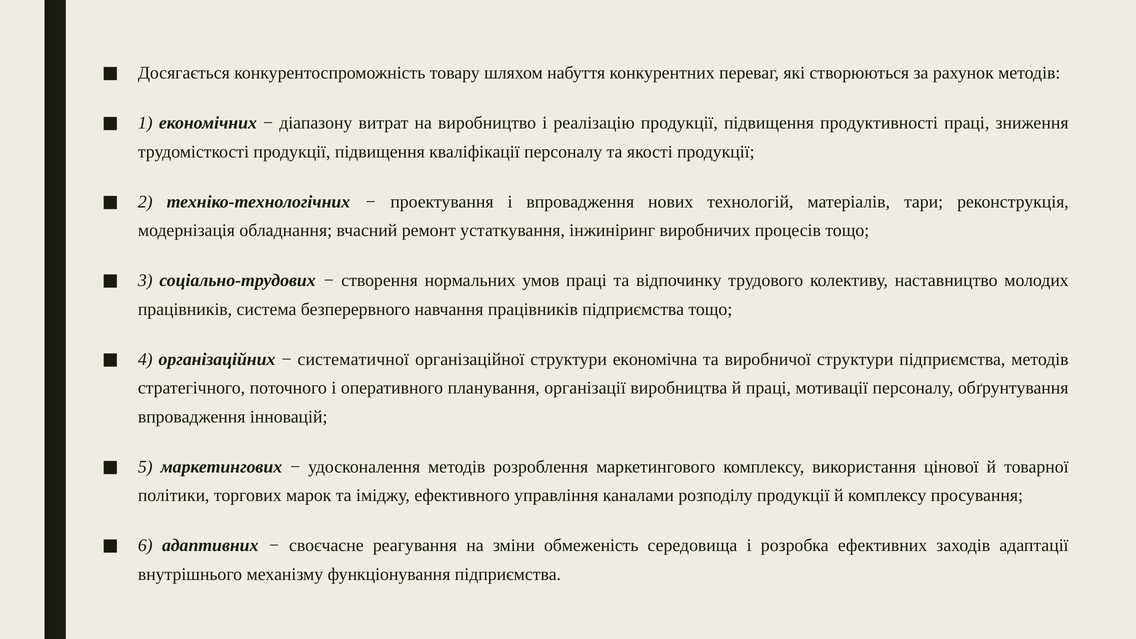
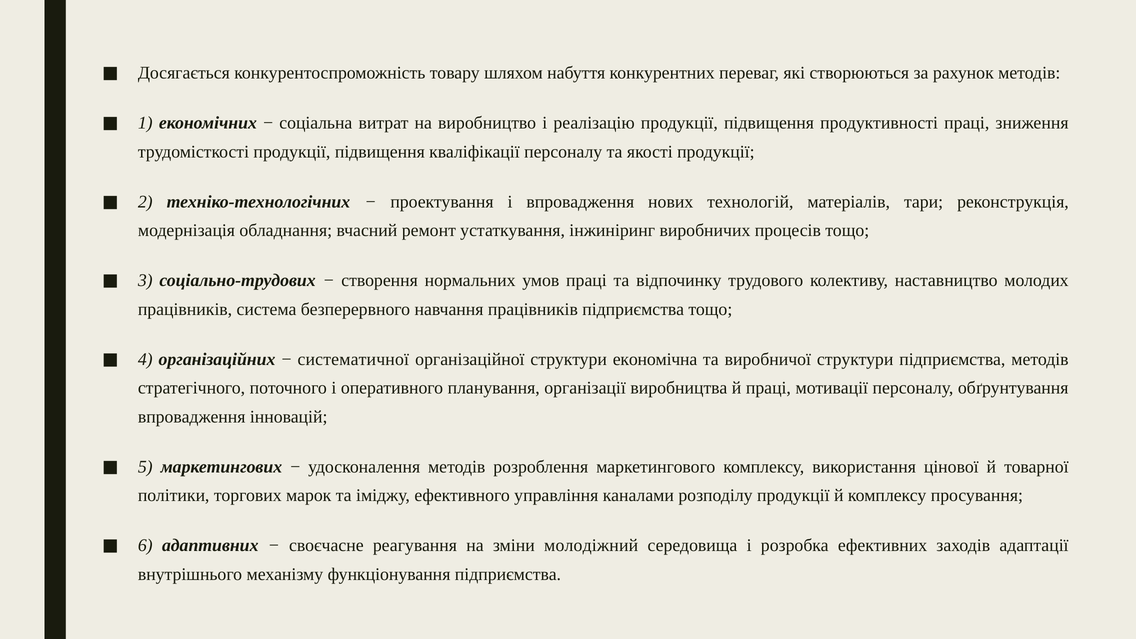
діапазону: діапазону -> соціальна
обмеженість: обмеженість -> молодіжний
